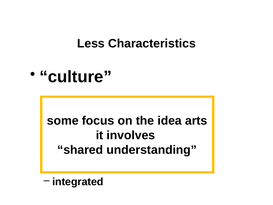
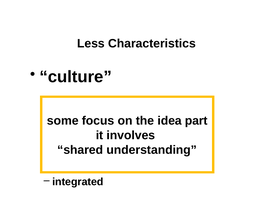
arts: arts -> part
